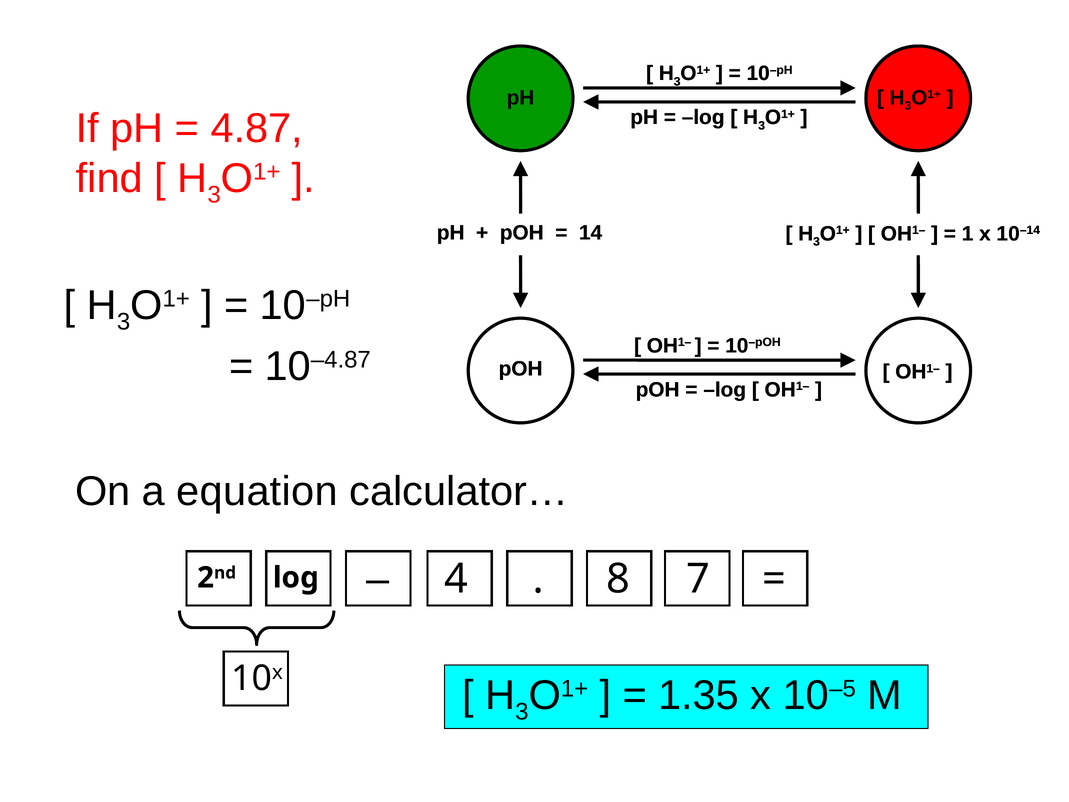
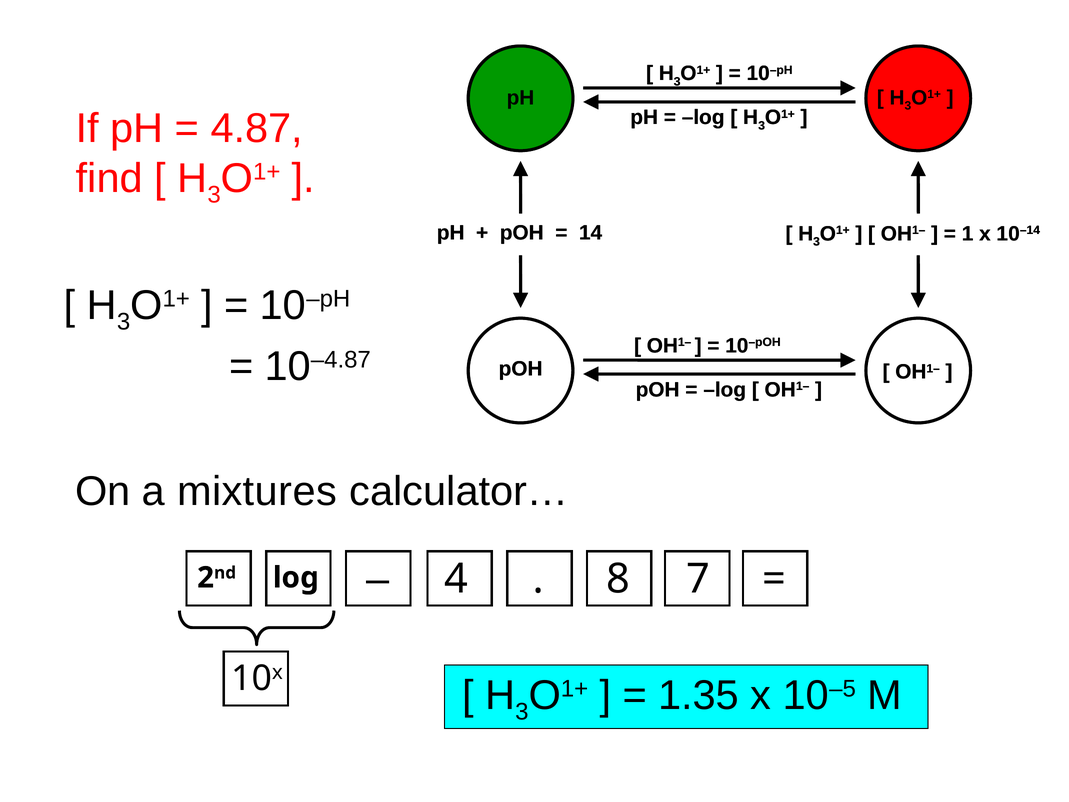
equation: equation -> mixtures
